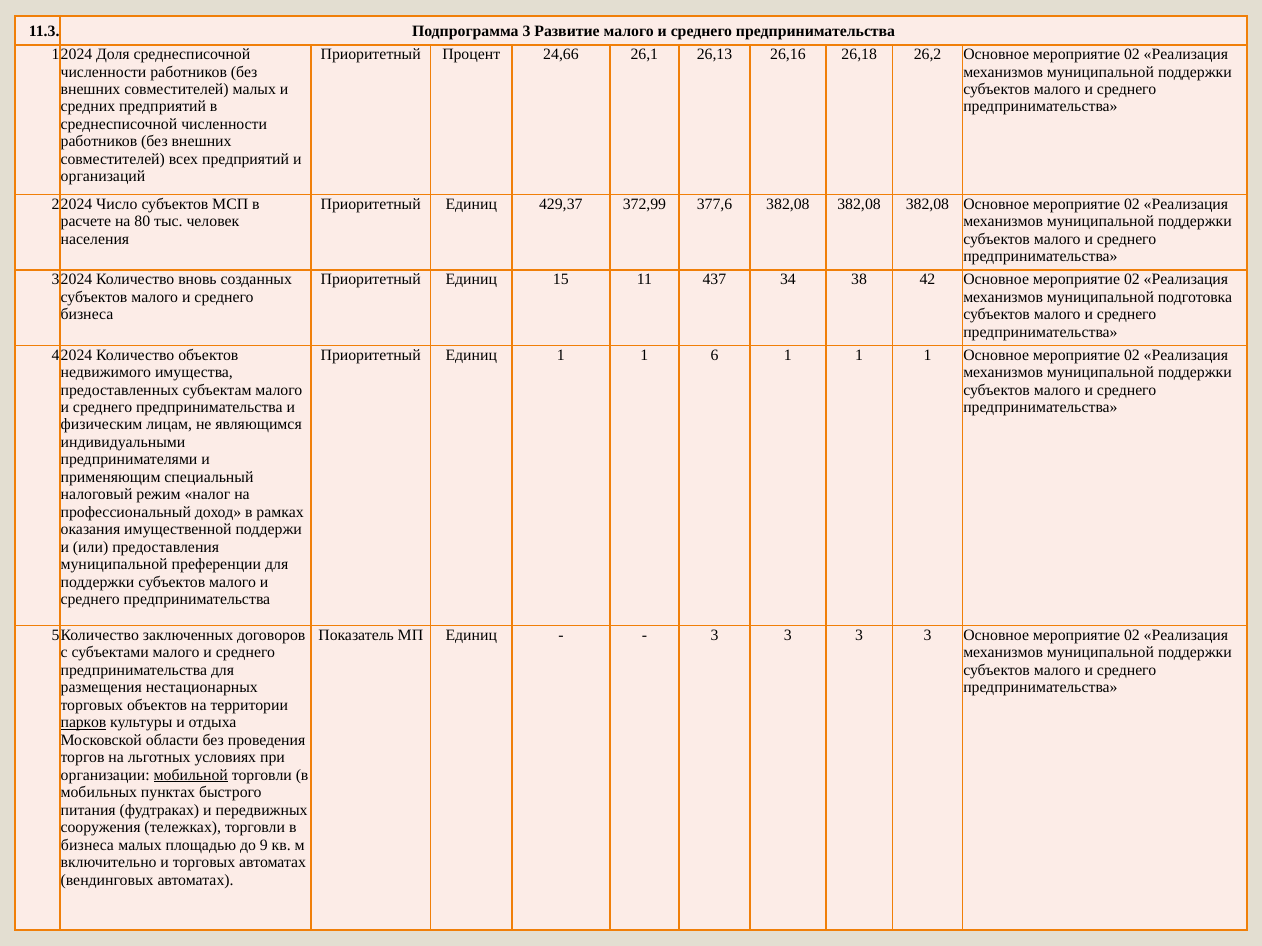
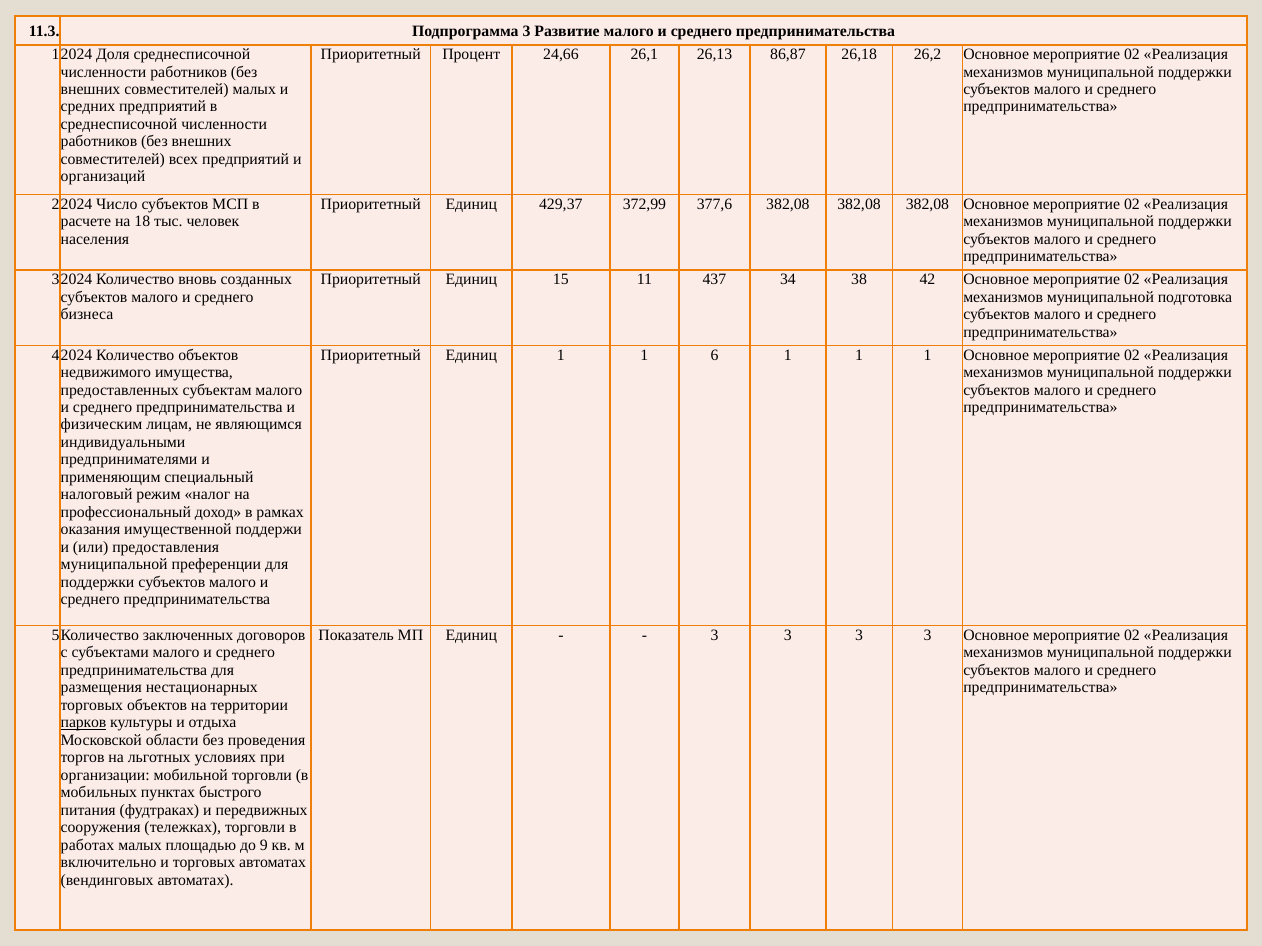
26,16: 26,16 -> 86,87
80: 80 -> 18
мобильной underline: present -> none
бизнеса at (87, 845): бизнеса -> работах
